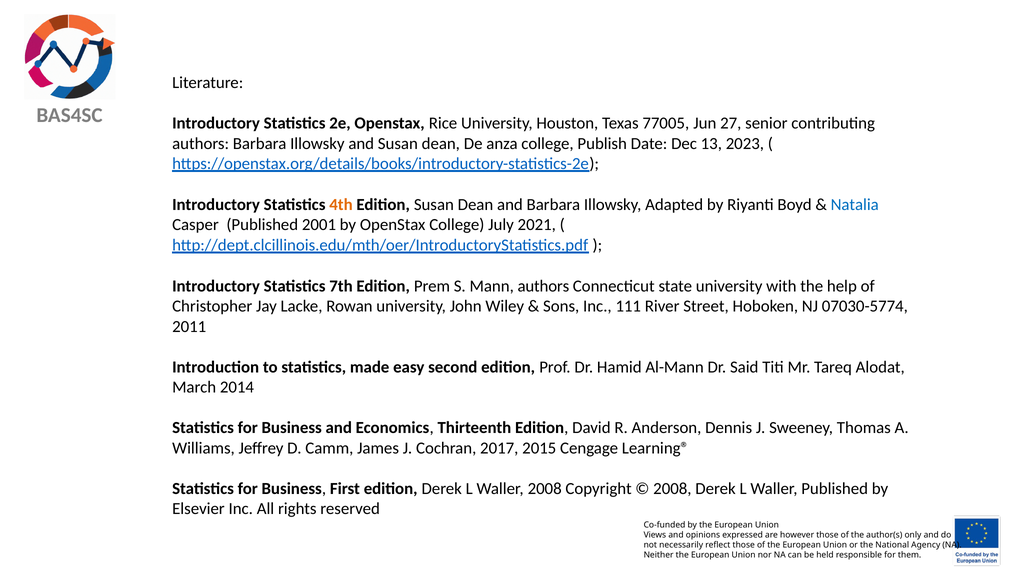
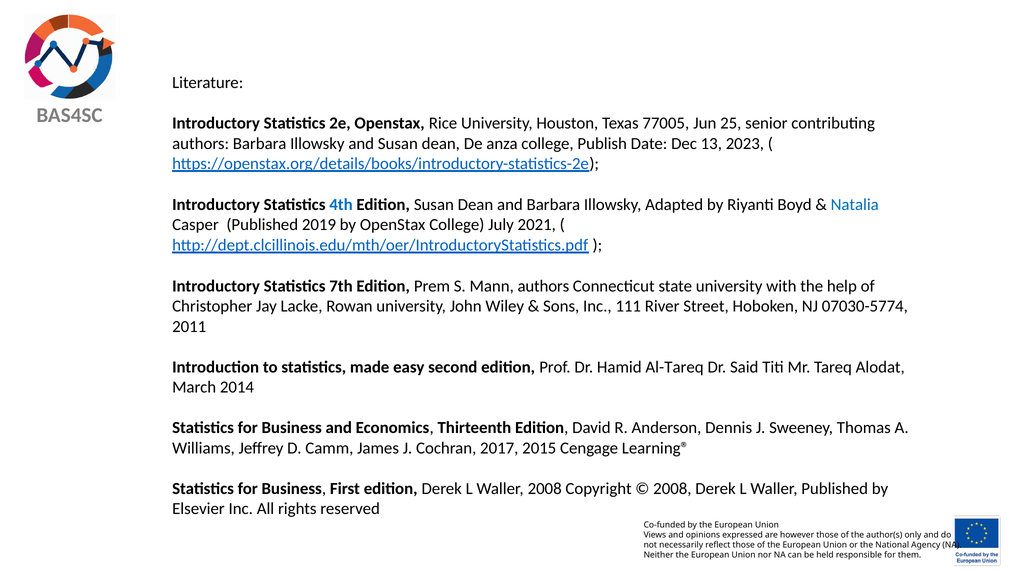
27: 27 -> 25
4th colour: orange -> blue
2001: 2001 -> 2019
Al-Mann: Al-Mann -> Al-Tareq
